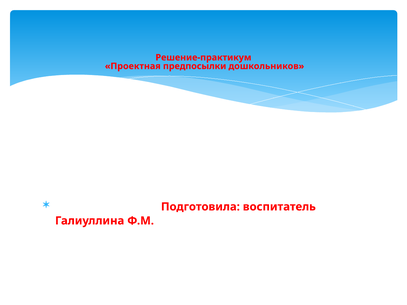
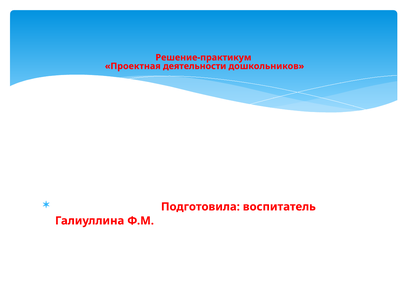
предпосылки: предпосылки -> деятельности
